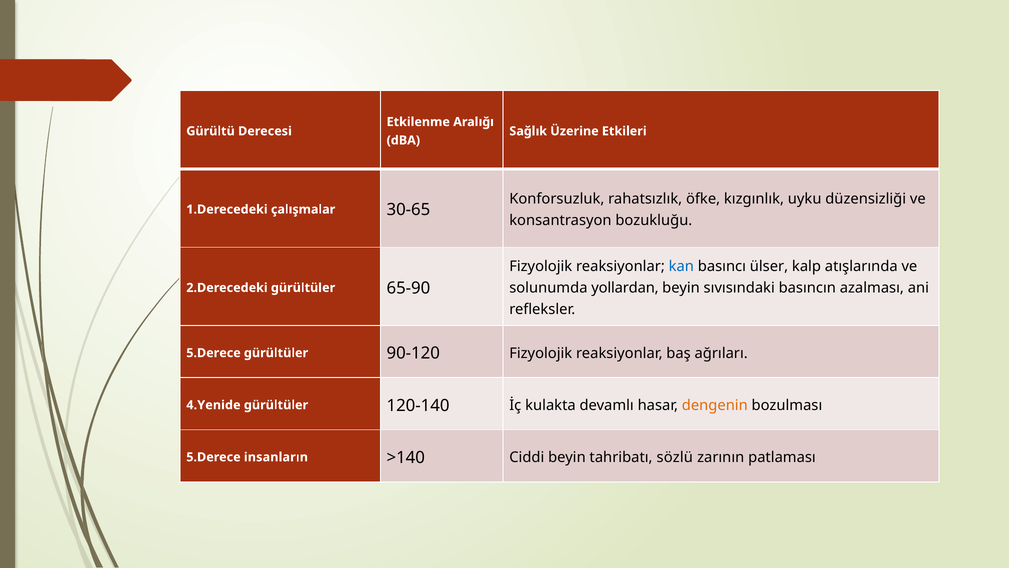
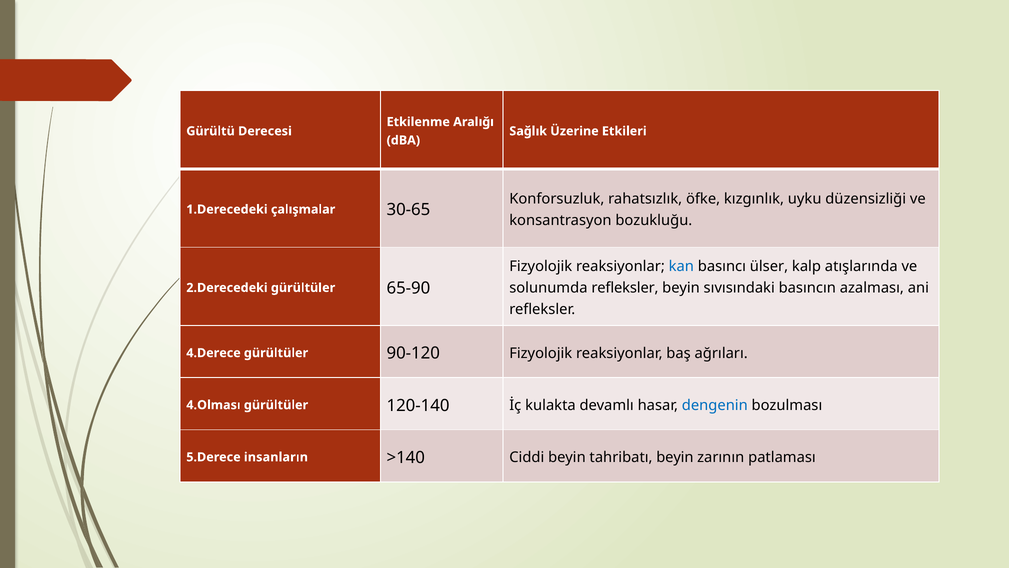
solunumda yollardan: yollardan -> refleksler
5.Derece at (213, 353): 5.Derece -> 4.Derece
4.Yenide: 4.Yenide -> 4.Olması
dengenin colour: orange -> blue
tahribatı sözlü: sözlü -> beyin
